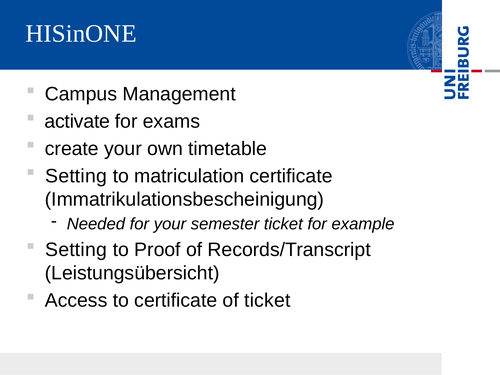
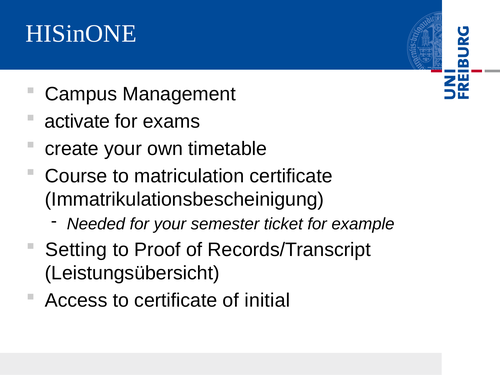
Setting at (76, 176): Setting -> Course
of ticket: ticket -> initial
